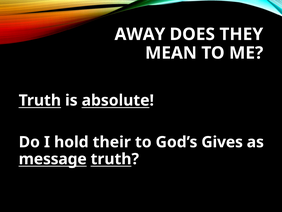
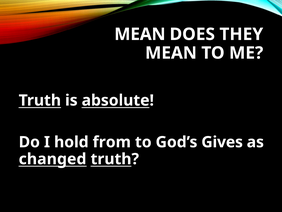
AWAY at (140, 34): AWAY -> MEAN
their: their -> from
message: message -> changed
